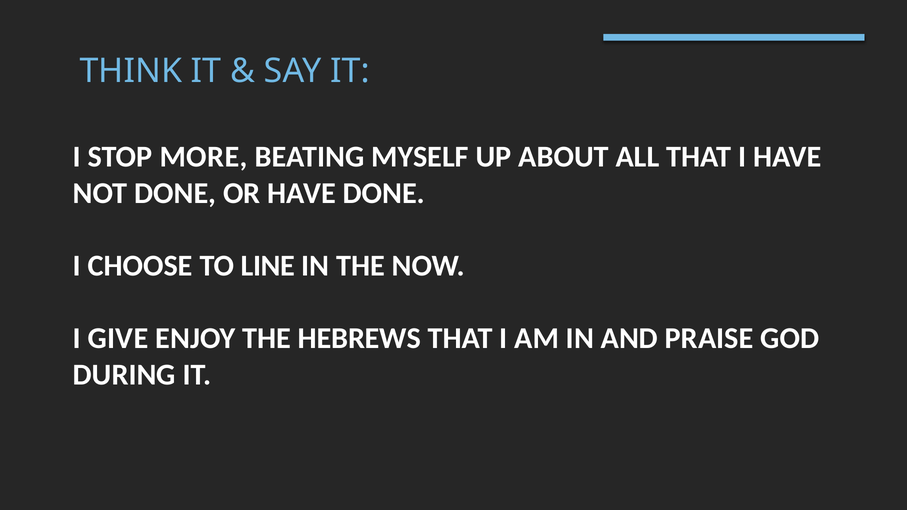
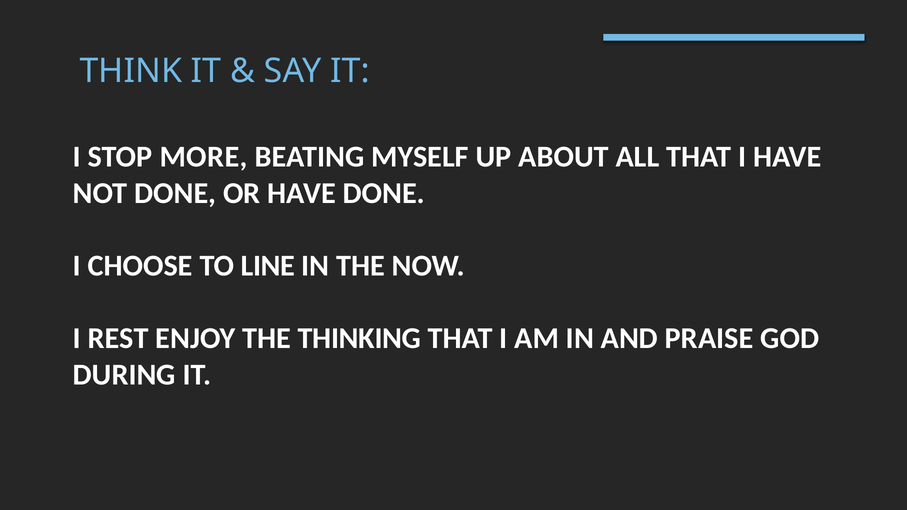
GIVE: GIVE -> REST
HEBREWS: HEBREWS -> THINKING
